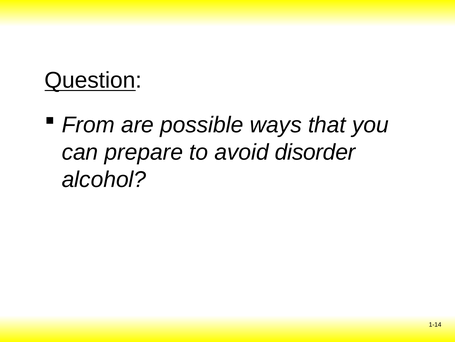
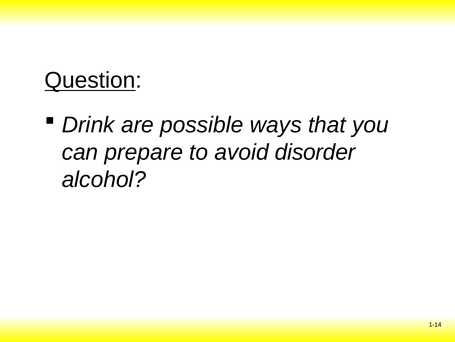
From: From -> Drink
